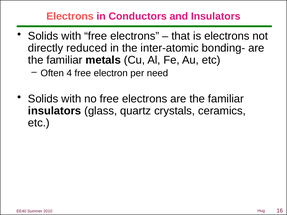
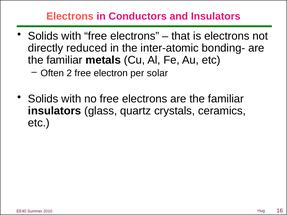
4: 4 -> 2
need: need -> solar
